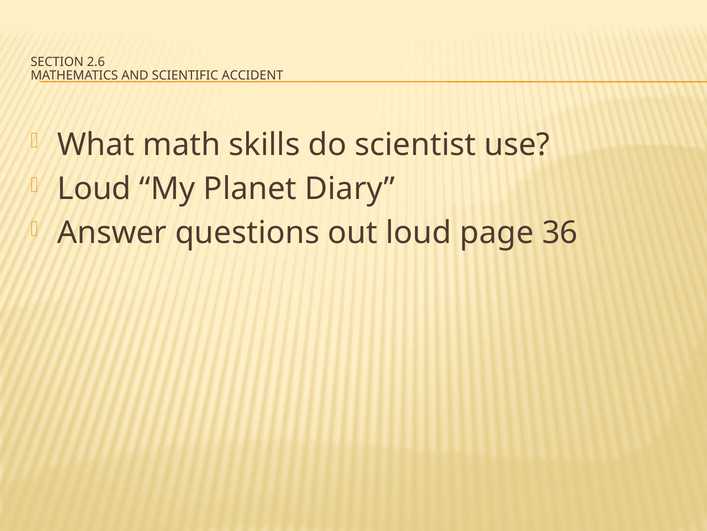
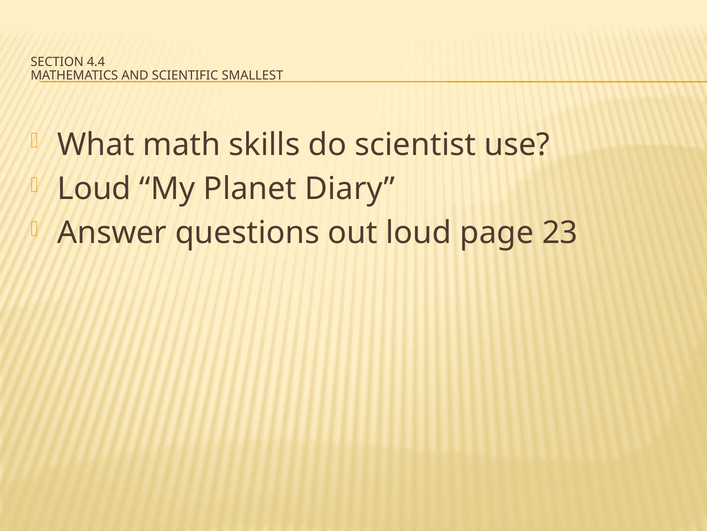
2.6: 2.6 -> 4.4
ACCIDENT: ACCIDENT -> SMALLEST
36: 36 -> 23
